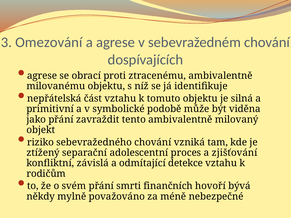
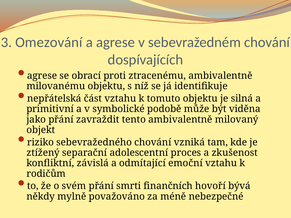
zjišťování: zjišťování -> zkušenost
detekce: detekce -> emoční
